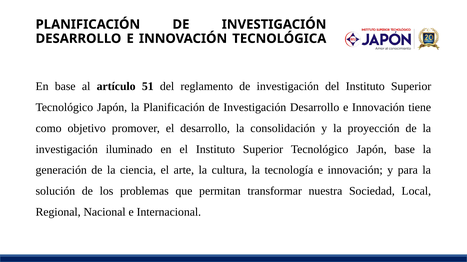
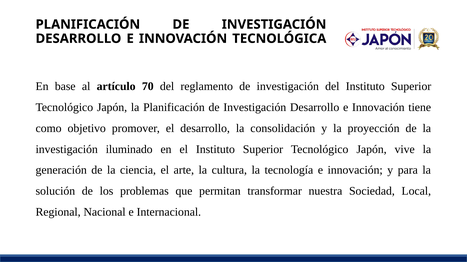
51: 51 -> 70
Japón base: base -> vive
